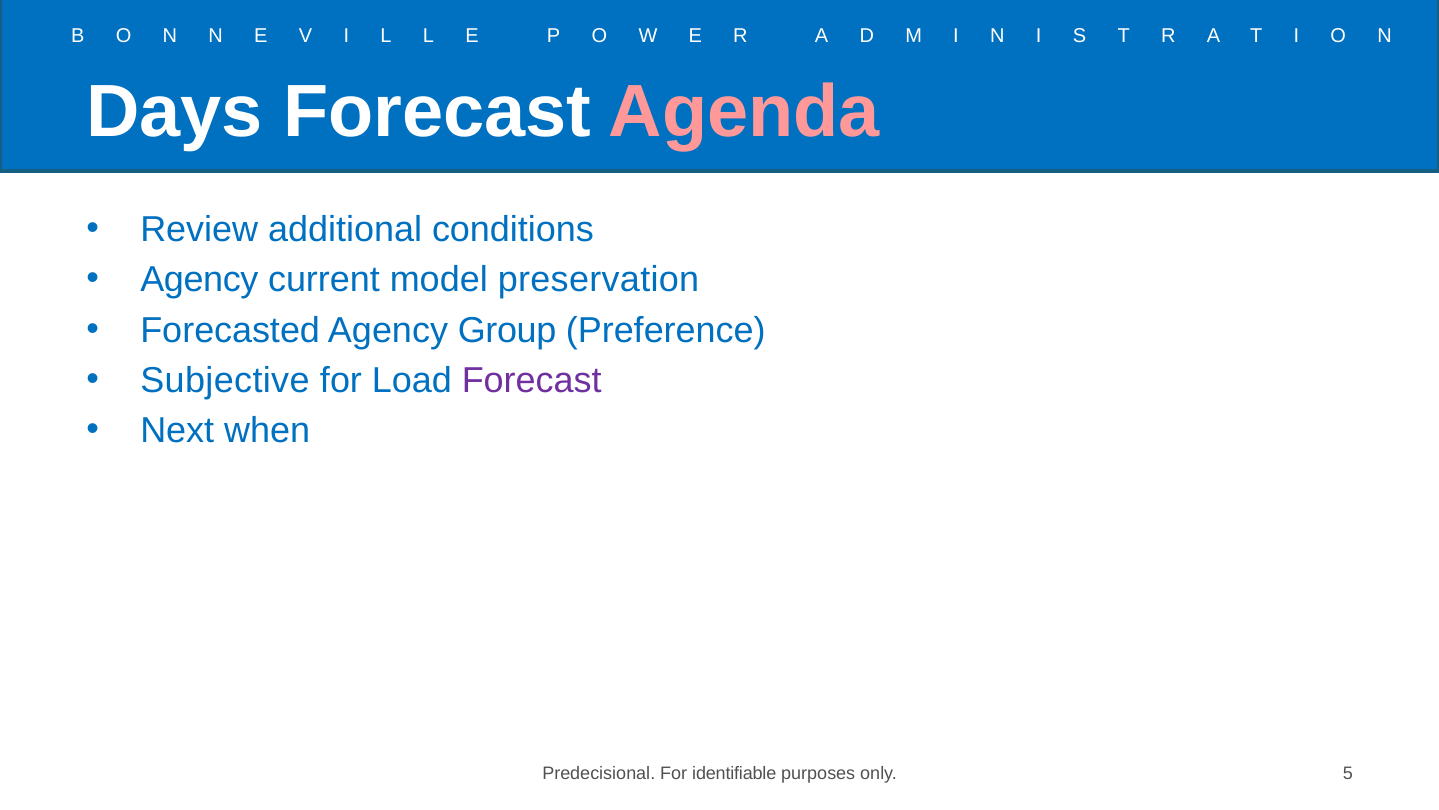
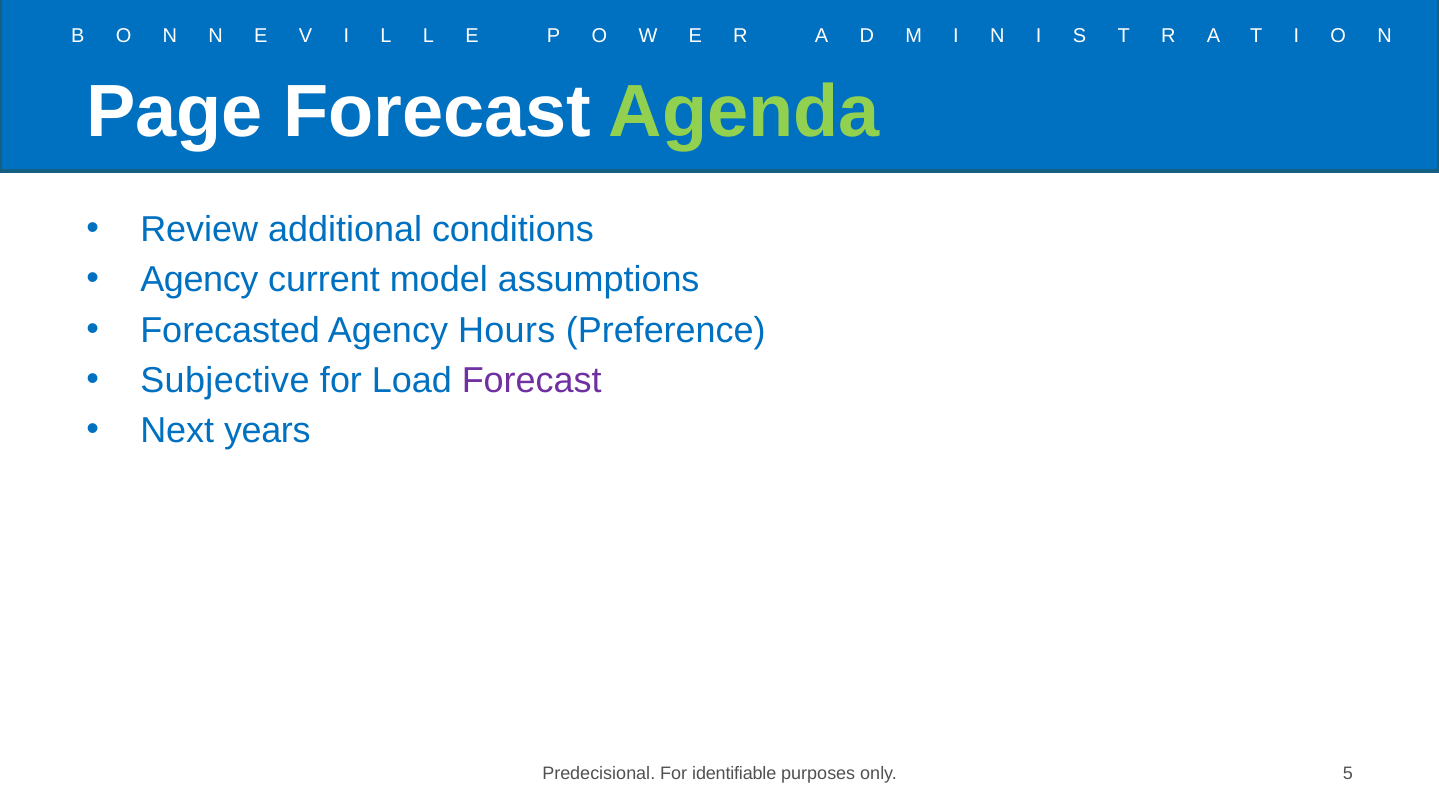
Days: Days -> Page
Agenda colour: pink -> light green
preservation: preservation -> assumptions
Group: Group -> Hours
when: when -> years
